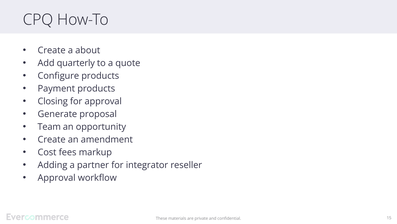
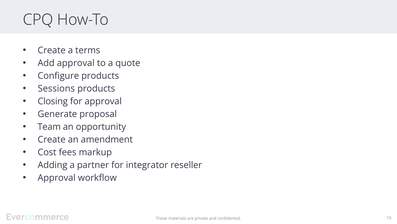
about: about -> terms
Add quarterly: quarterly -> approval
Payment: Payment -> Sessions
